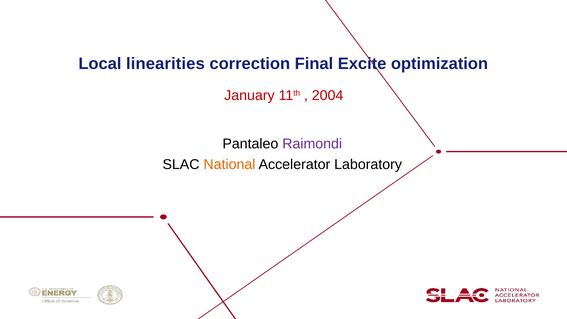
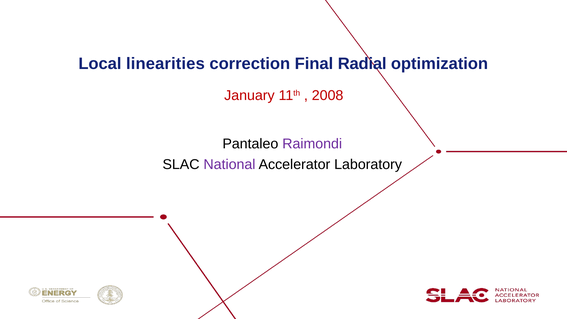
Excite: Excite -> Radial
2004: 2004 -> 2008
National colour: orange -> purple
